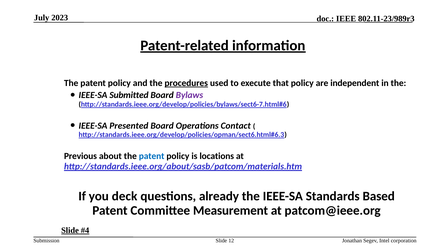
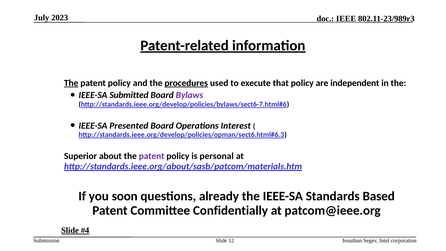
The at (71, 83) underline: none -> present
Contact: Contact -> Interest
Previous: Previous -> Superior
patent at (152, 156) colour: blue -> purple
locations: locations -> personal
deck: deck -> soon
Measurement: Measurement -> Confidentially
